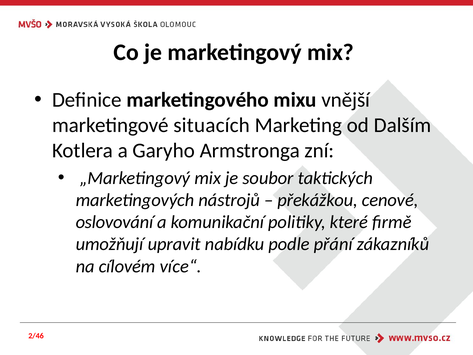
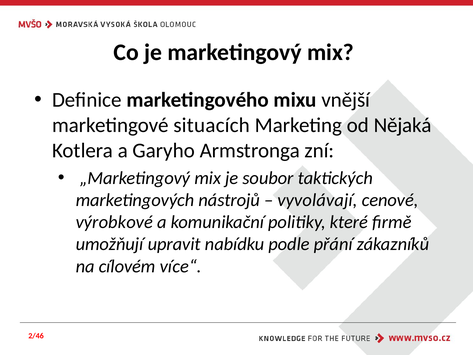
Dalším: Dalším -> Nějaká
překážkou: překážkou -> vyvolávají
oslovování: oslovování -> výrobkové
